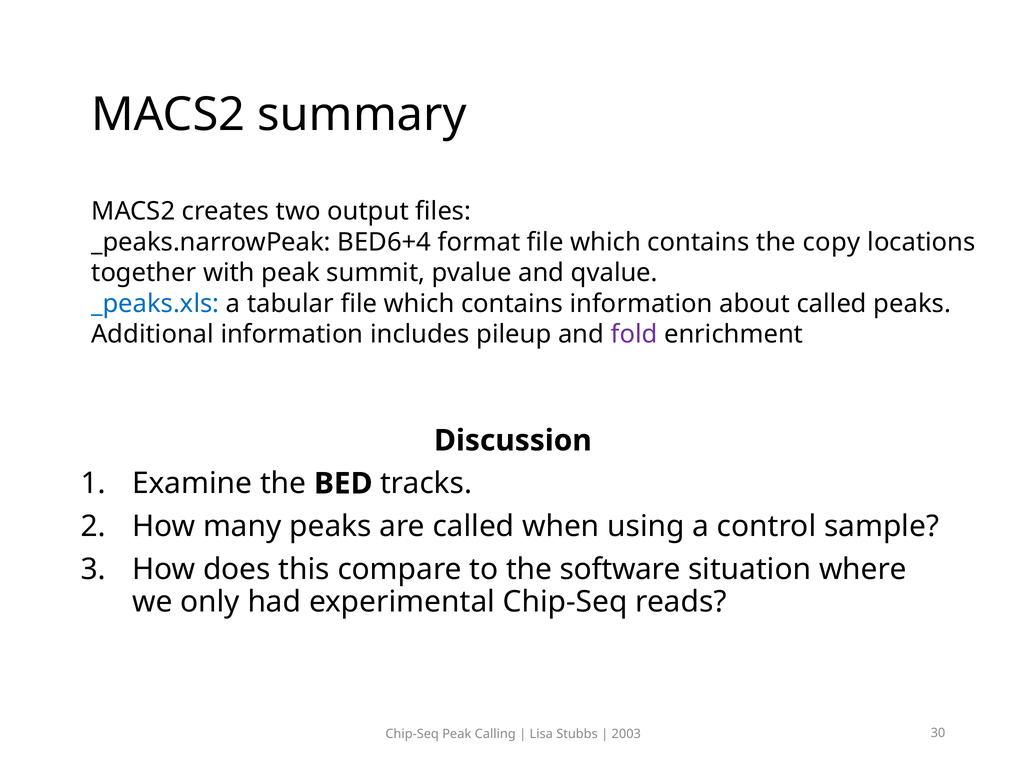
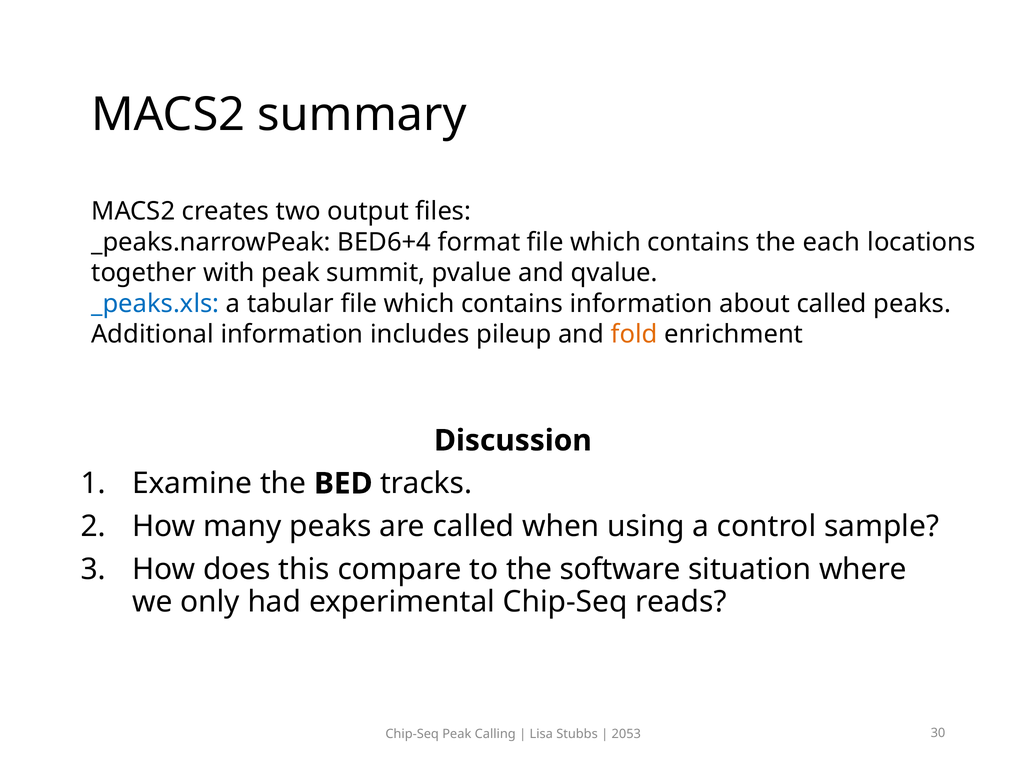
copy: copy -> each
fold colour: purple -> orange
2003: 2003 -> 2053
